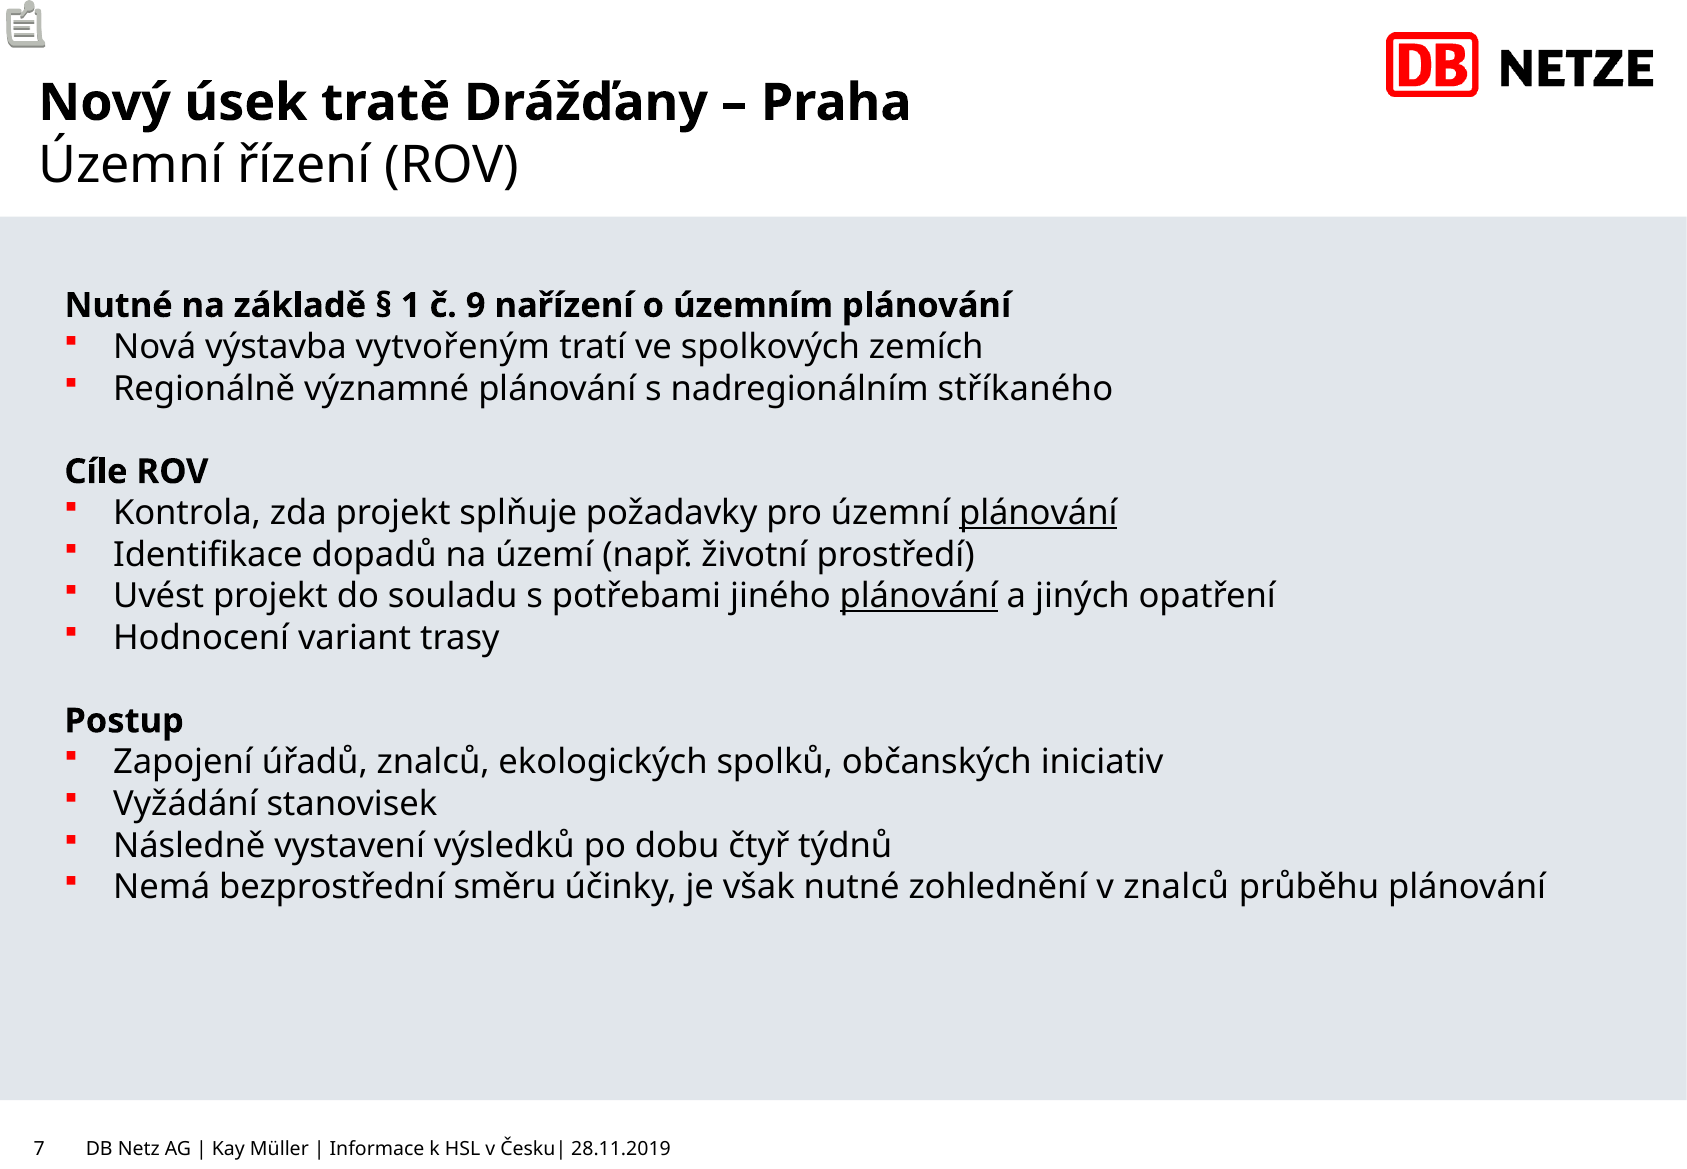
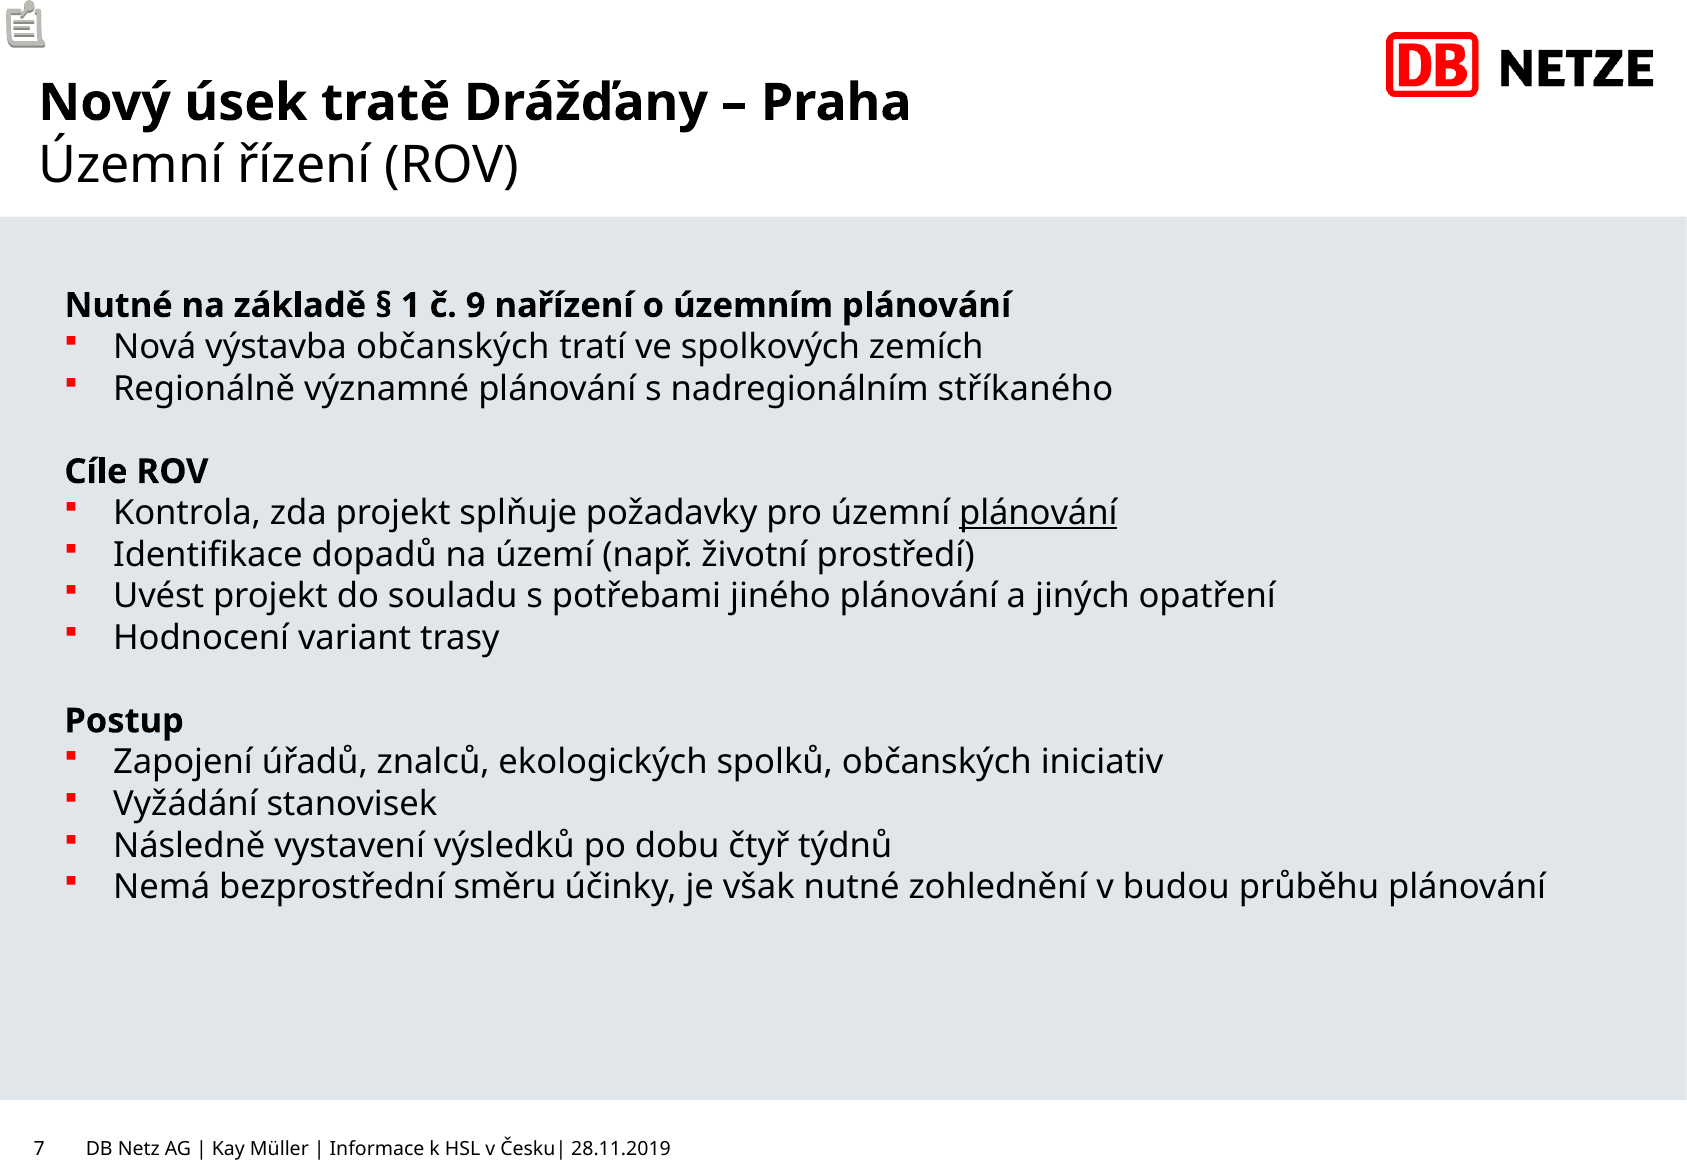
výstavba vytvořeným: vytvořeným -> občanských
plánování at (919, 596) underline: present -> none
v znalců: znalců -> budou
